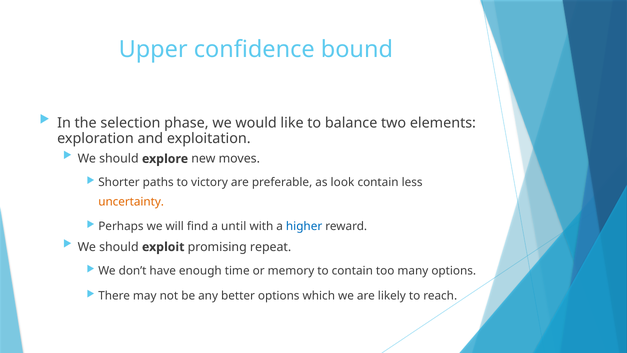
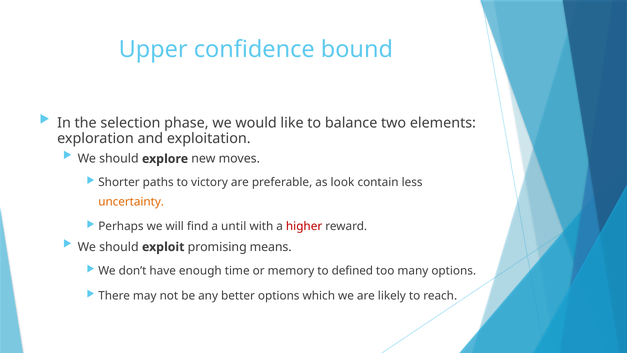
higher colour: blue -> red
repeat: repeat -> means
to contain: contain -> defined
